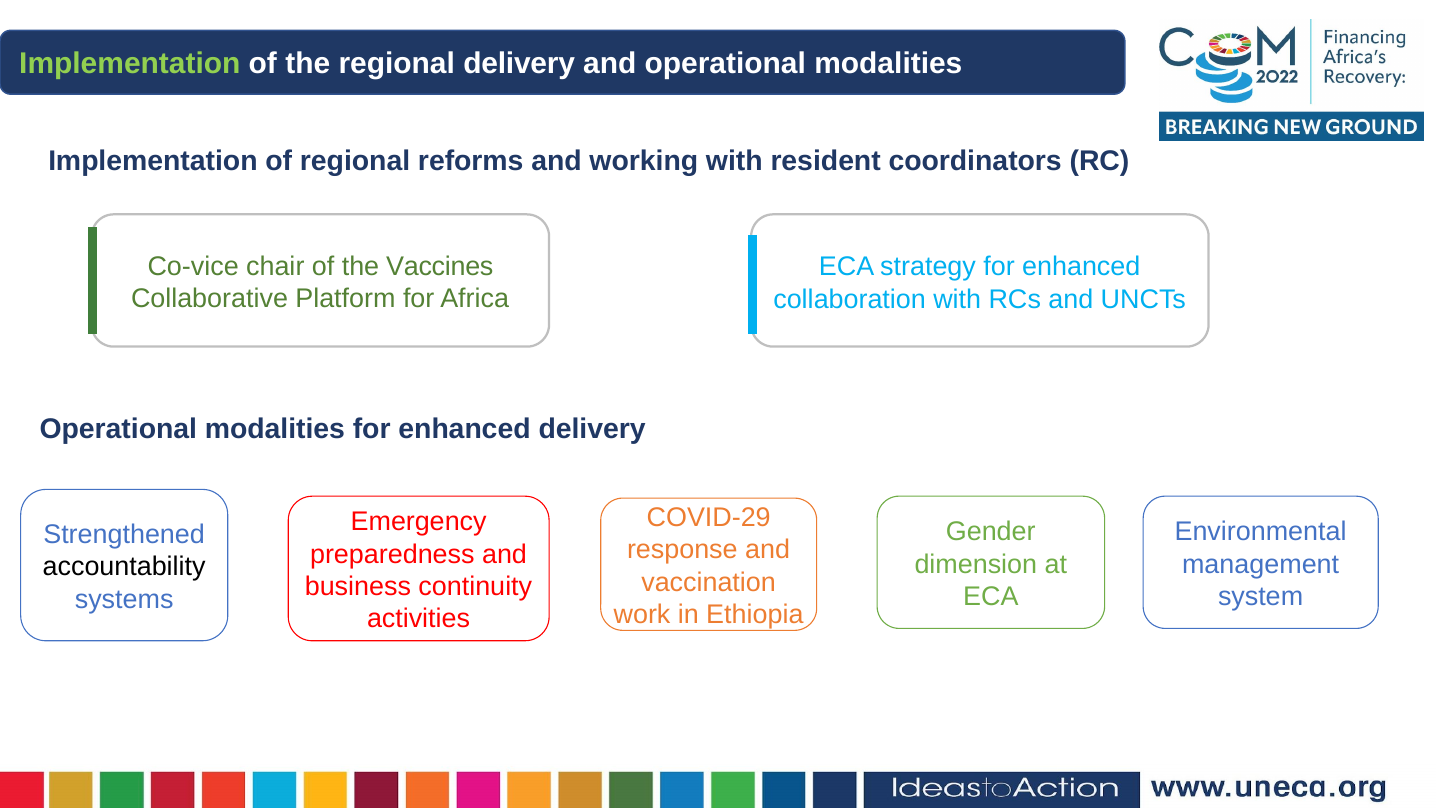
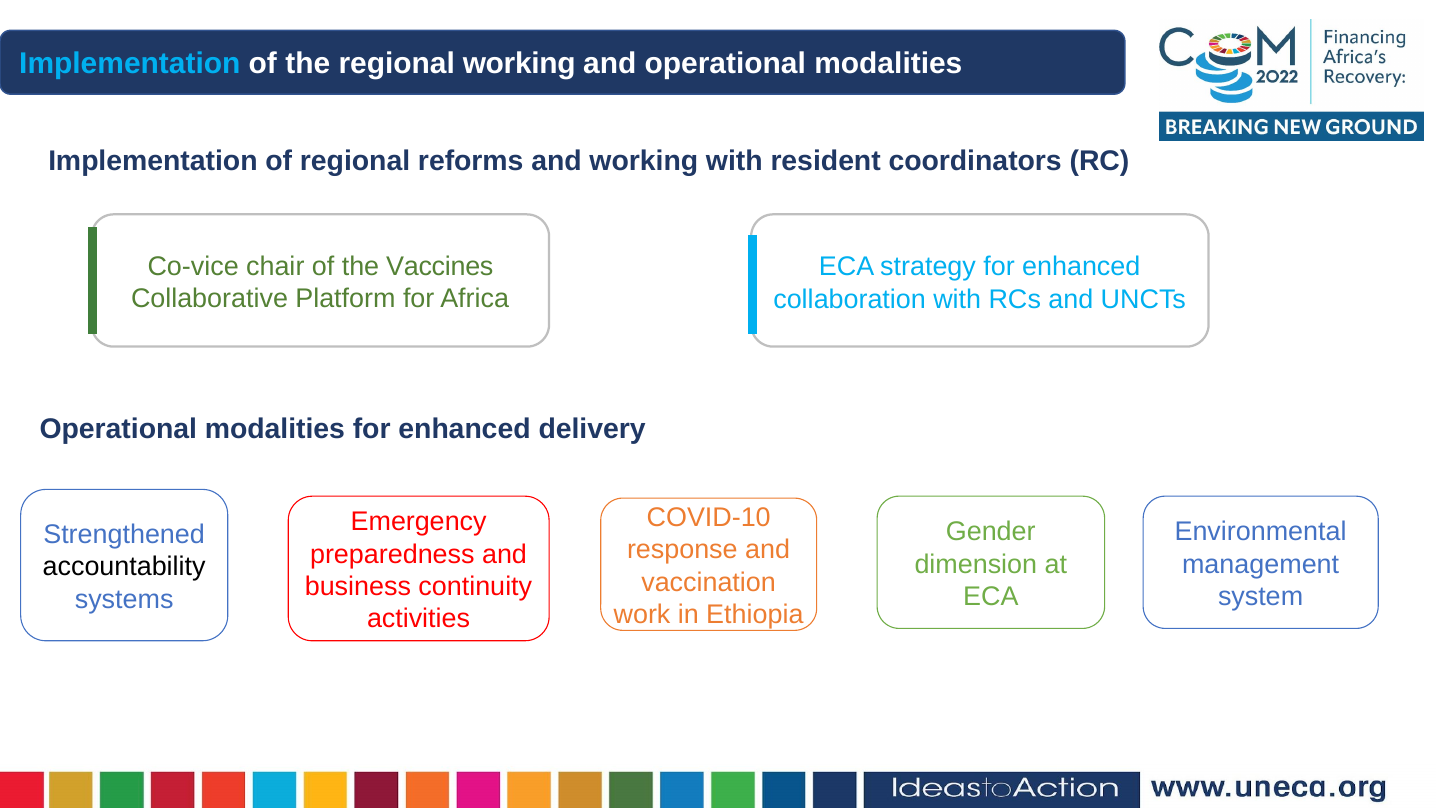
Implementation at (130, 64) colour: light green -> light blue
regional delivery: delivery -> working
COVID-29: COVID-29 -> COVID-10
